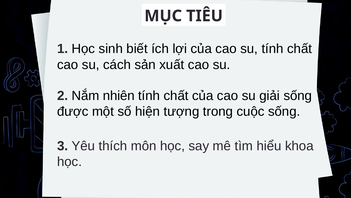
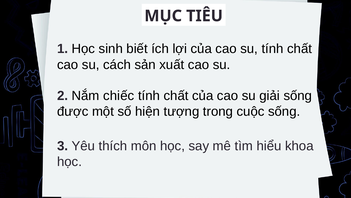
nhiên: nhiên -> chiếc
